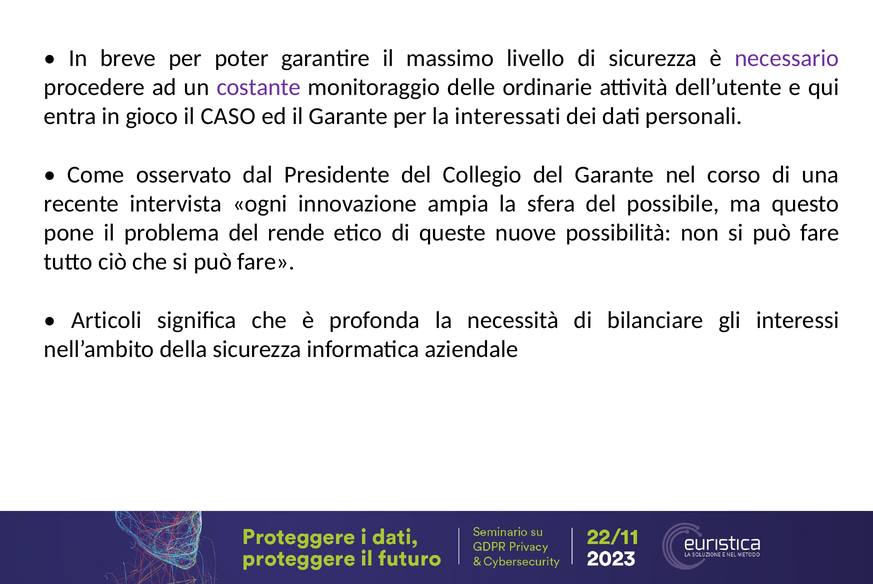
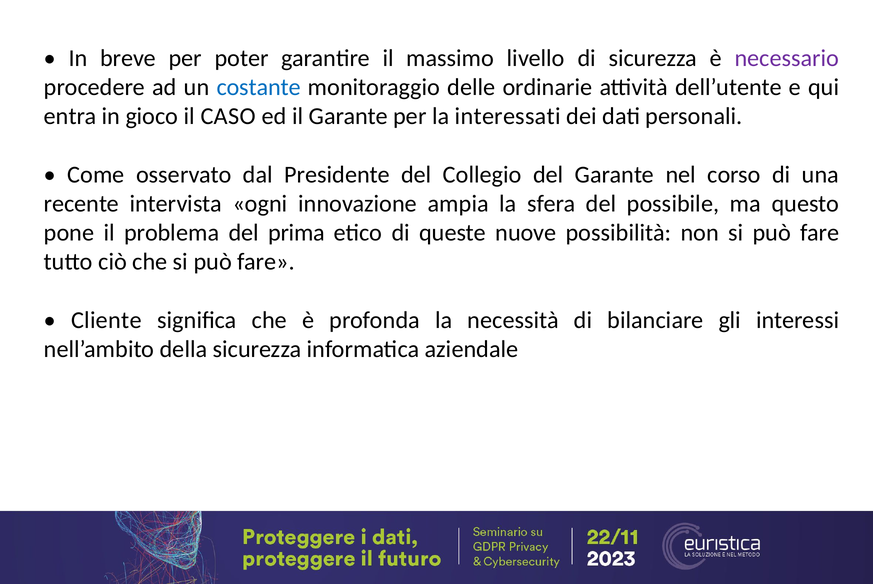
costante colour: purple -> blue
rende: rende -> prima
Articoli: Articoli -> Cliente
